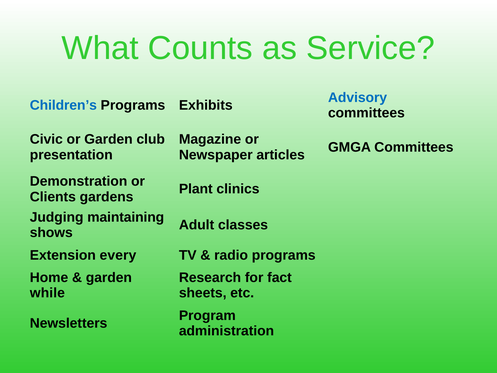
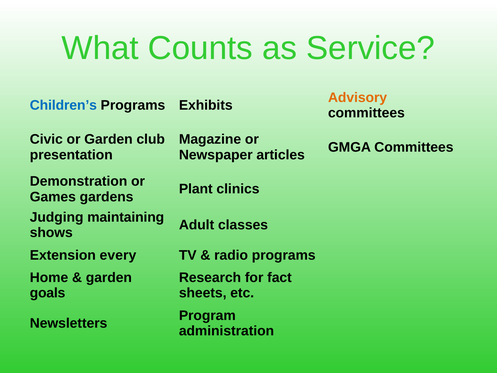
Advisory colour: blue -> orange
Clients: Clients -> Games
while: while -> goals
